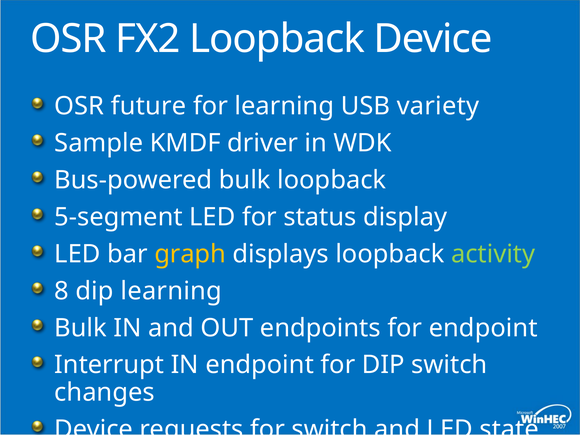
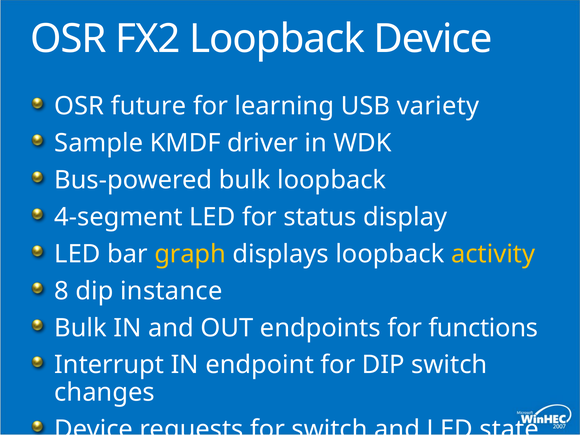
5-segment: 5-segment -> 4-segment
activity colour: light green -> yellow
dip learning: learning -> instance
for endpoint: endpoint -> functions
